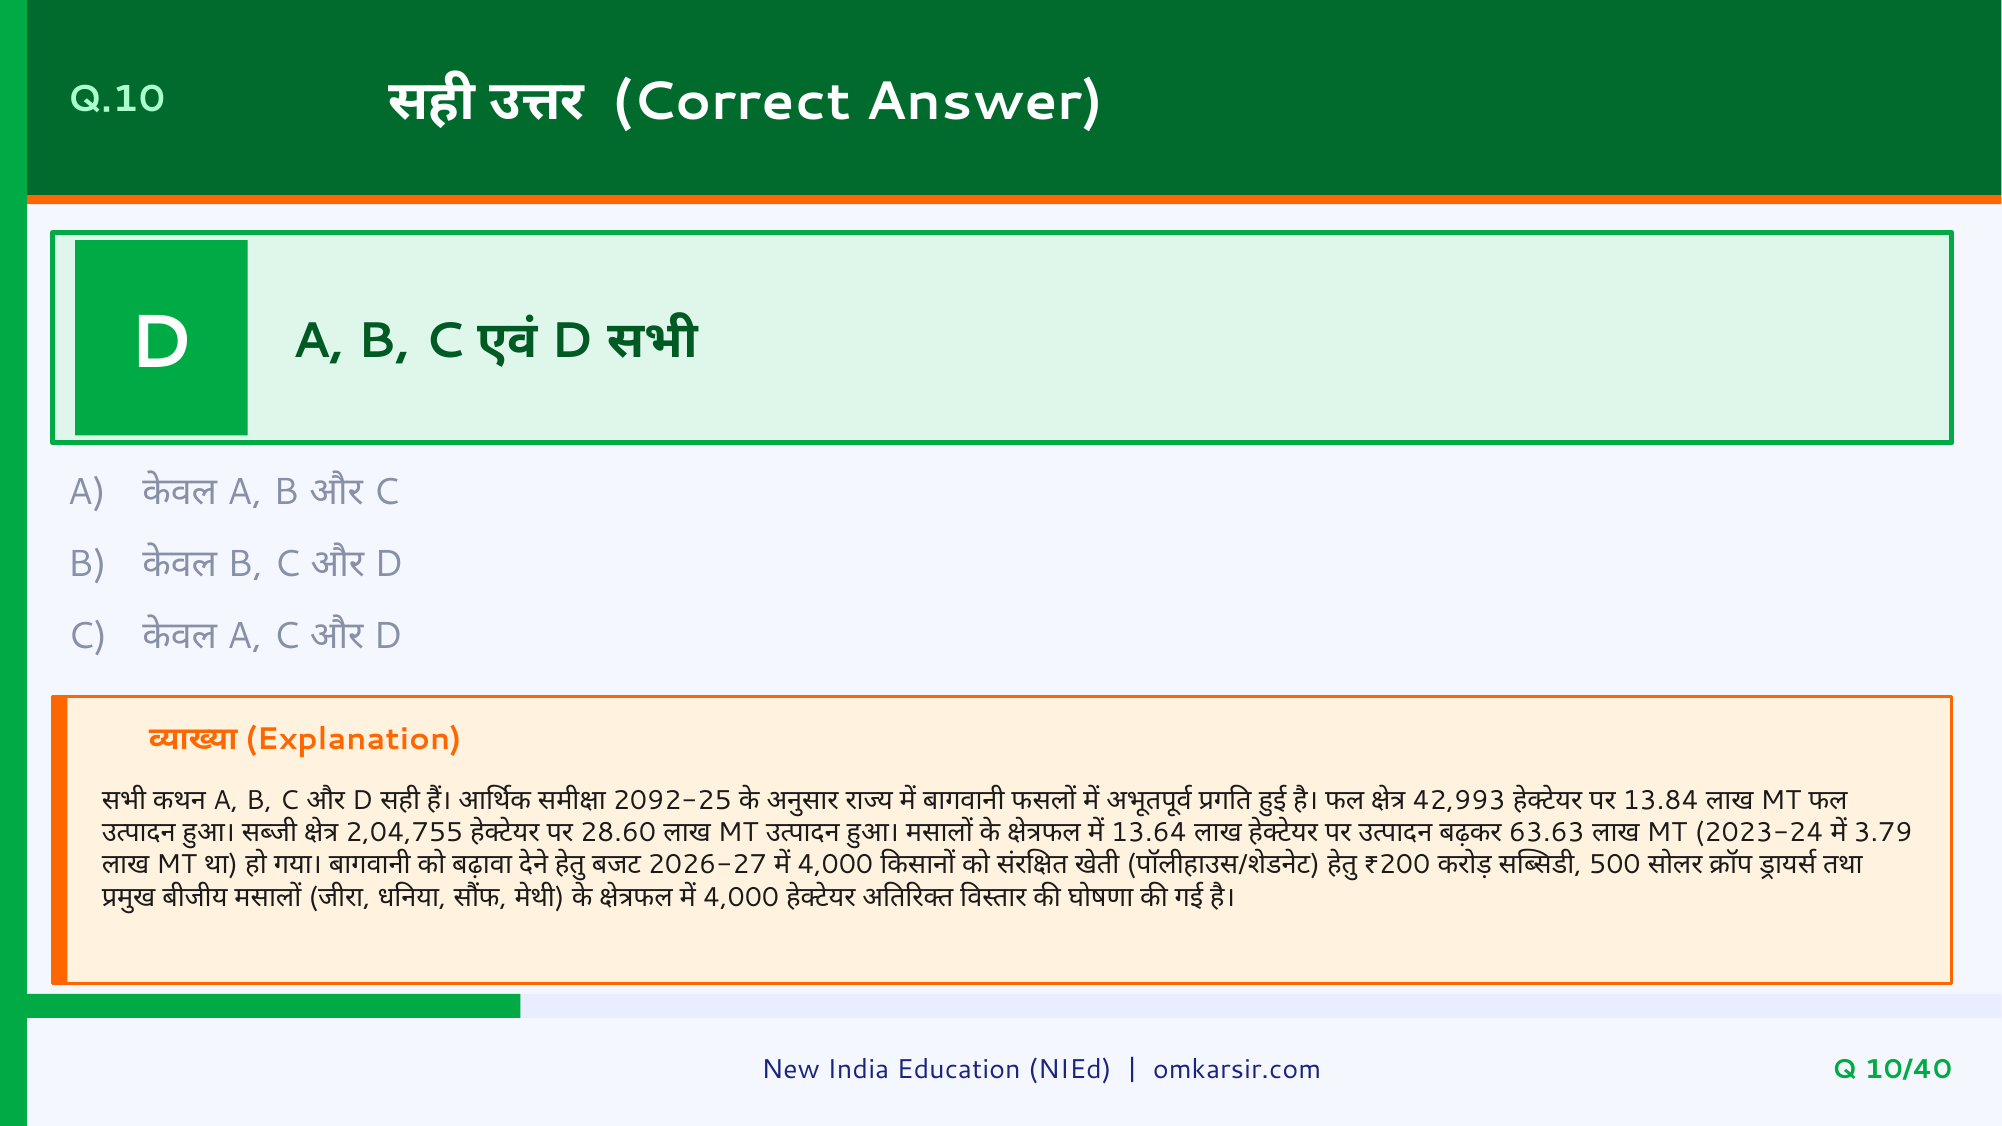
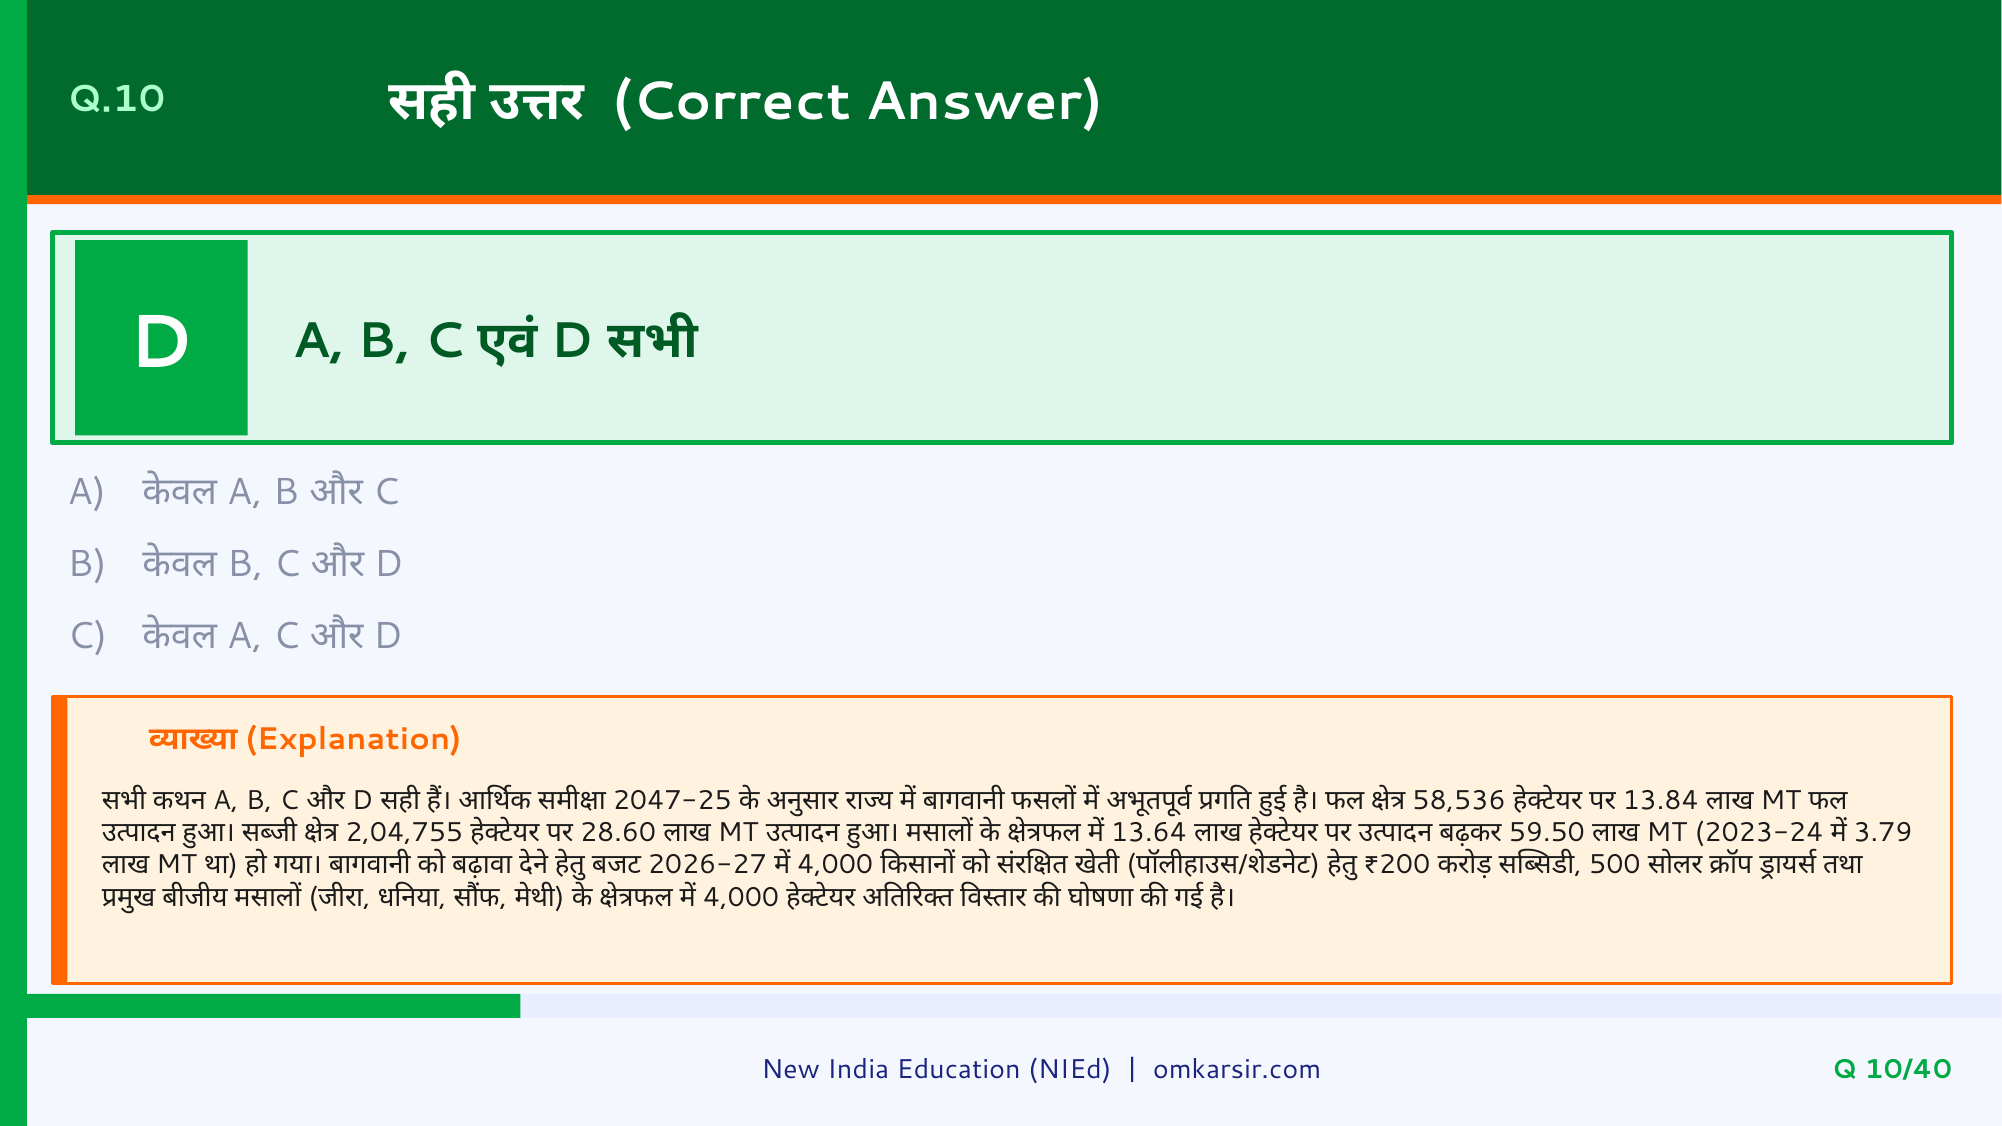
2092-25: 2092-25 -> 2047-25
42,993: 42,993 -> 58,536
63.63: 63.63 -> 59.50
